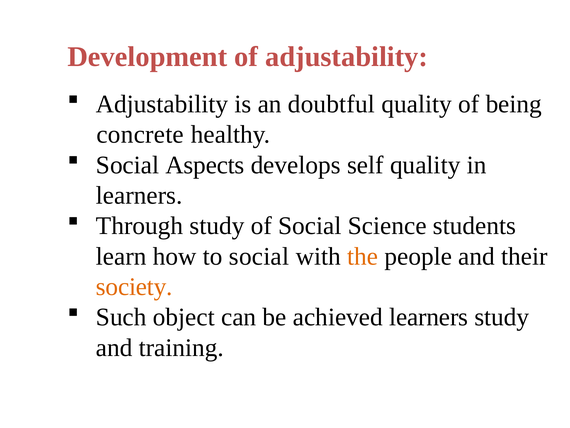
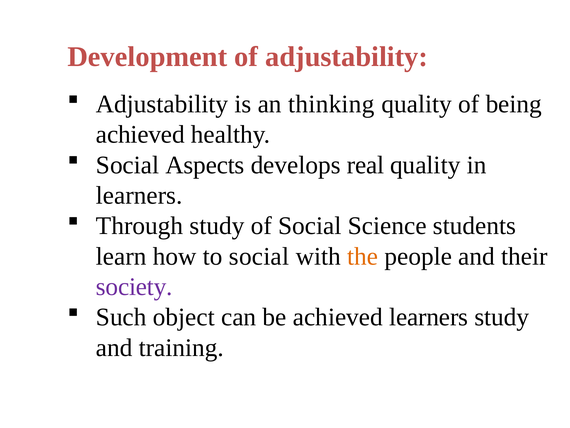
doubtful: doubtful -> thinking
concrete at (140, 134): concrete -> achieved
self: self -> real
society colour: orange -> purple
